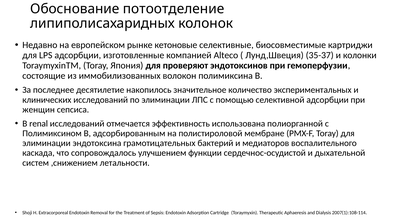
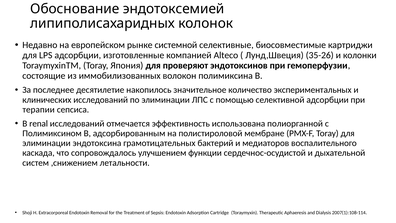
потоотделение: потоотделение -> эндотоксемией
кетоновые: кетоновые -> системной
35-37: 35-37 -> 35-26
женщин: женщин -> терапии
